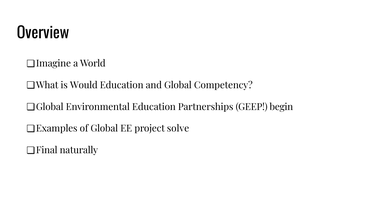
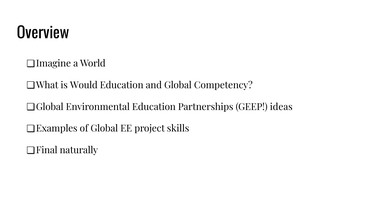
begin: begin -> ideas
solve: solve -> skills
